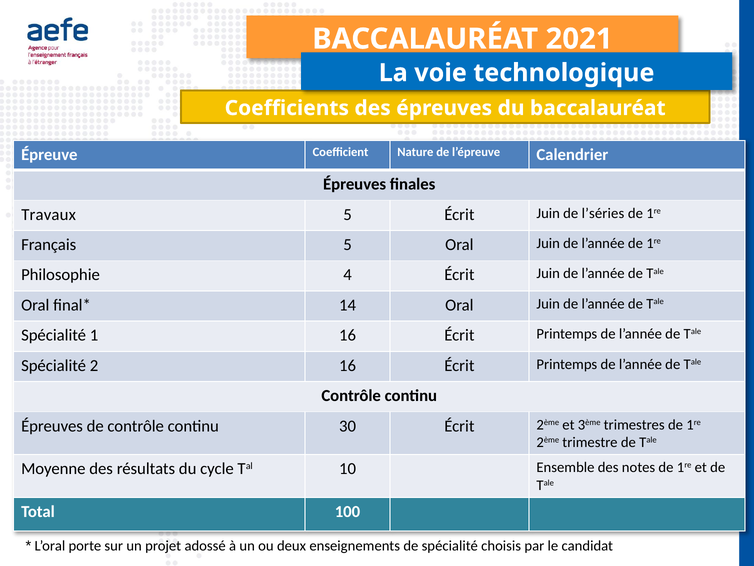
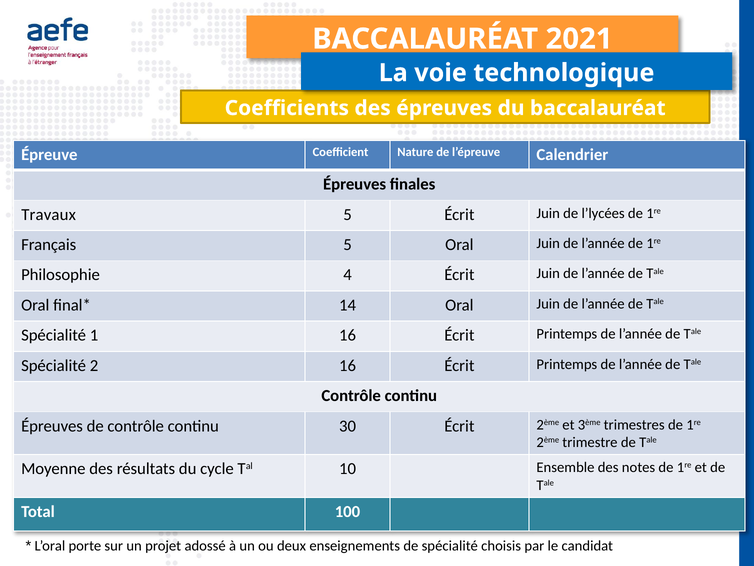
l’séries: l’séries -> l’lycées
